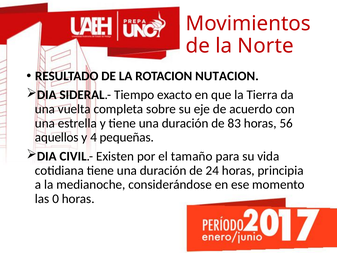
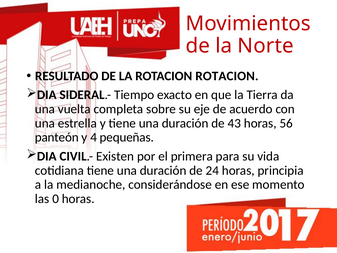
ROTACION NUTACION: NUTACION -> ROTACION
83: 83 -> 43
aquellos: aquellos -> panteón
tamaño: tamaño -> primera
